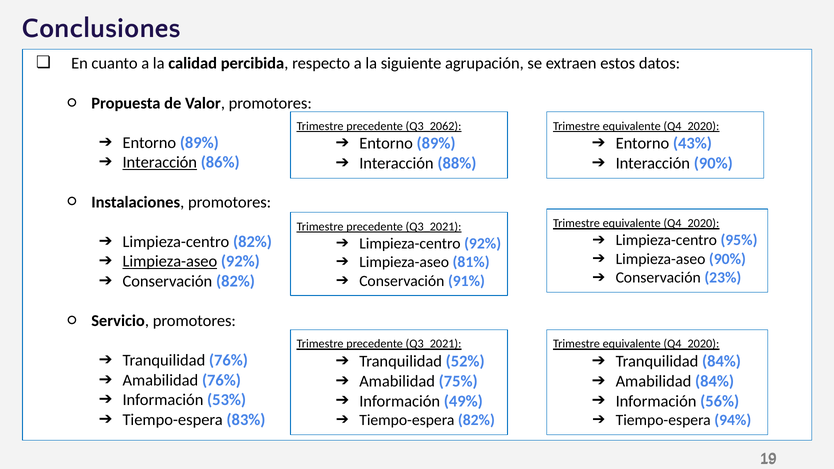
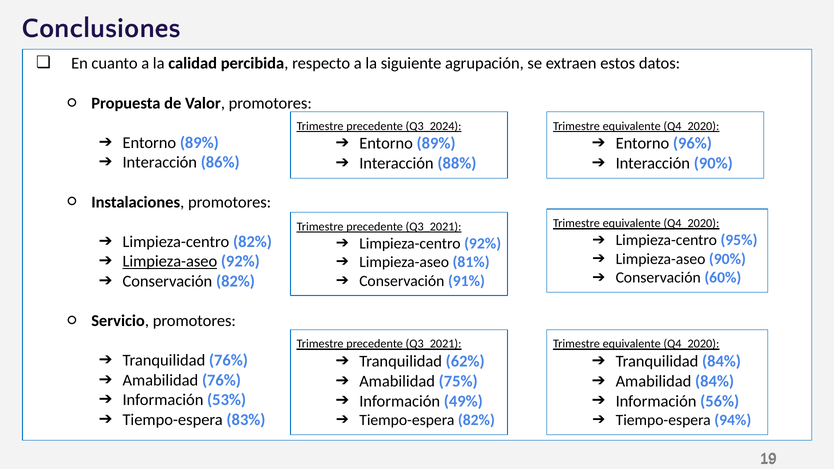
Q3_2062: Q3_2062 -> Q3_2024
43%: 43% -> 96%
Interacción at (160, 163) underline: present -> none
23%: 23% -> 60%
52%: 52% -> 62%
